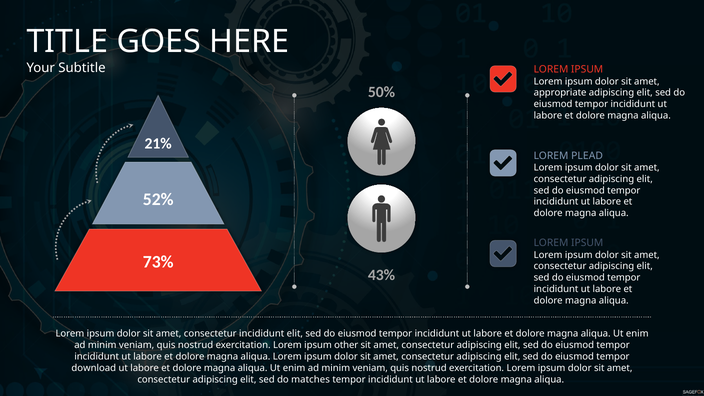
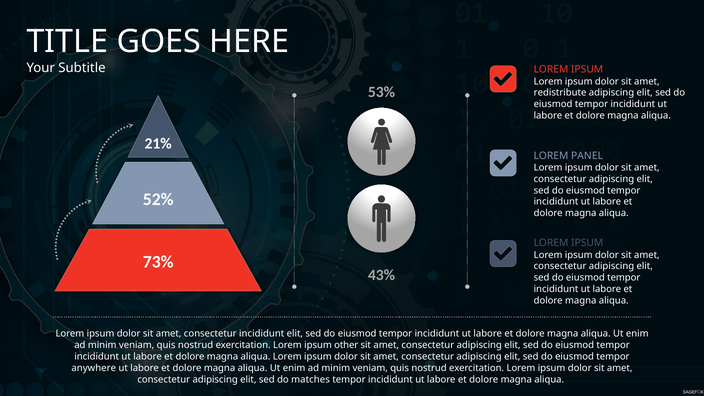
50%: 50% -> 53%
appropriate: appropriate -> redistribute
PLEAD: PLEAD -> PANEL
download: download -> anywhere
